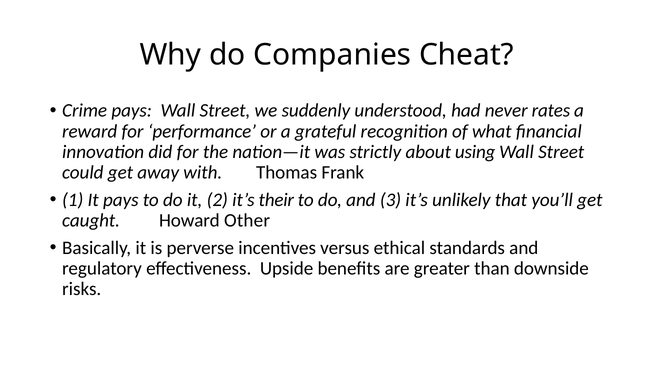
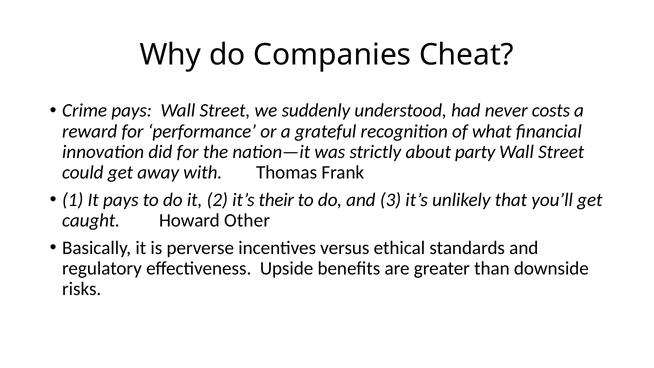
rates: rates -> costs
using: using -> party
